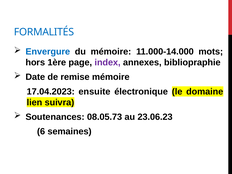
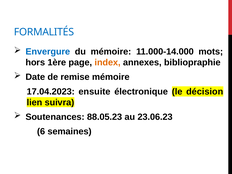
index colour: purple -> orange
domaine: domaine -> décision
08.05.73: 08.05.73 -> 88.05.23
